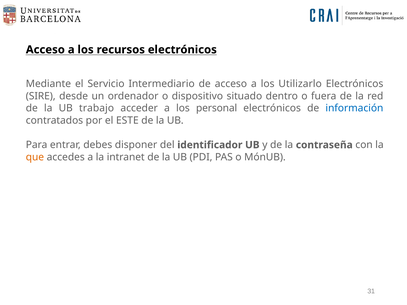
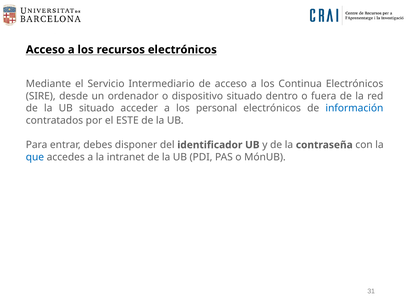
Utilizarlo: Utilizarlo -> Continua
UB trabajo: trabajo -> situado
que colour: orange -> blue
